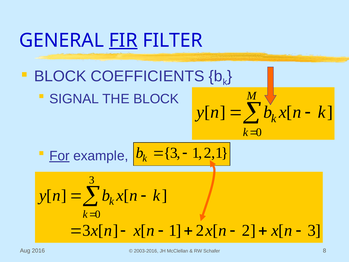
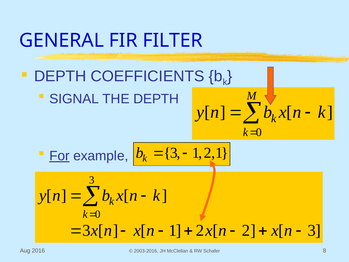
FIR underline: present -> none
BLOCK at (60, 76): BLOCK -> DEPTH
THE BLOCK: BLOCK -> DEPTH
